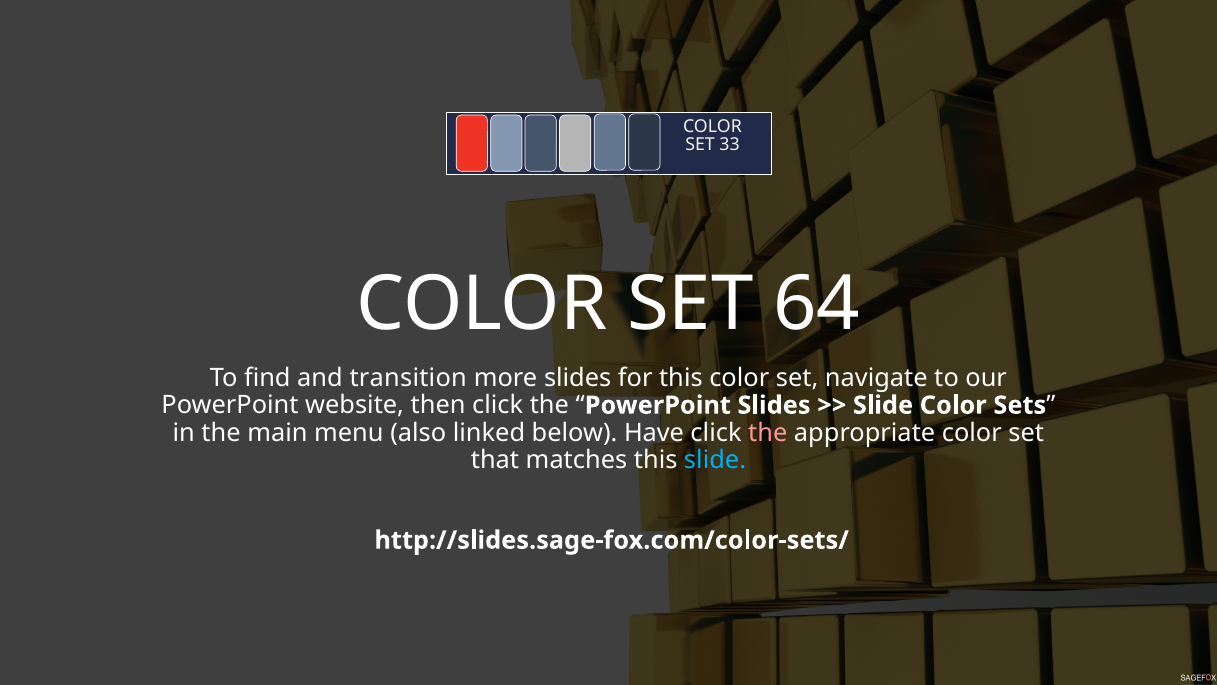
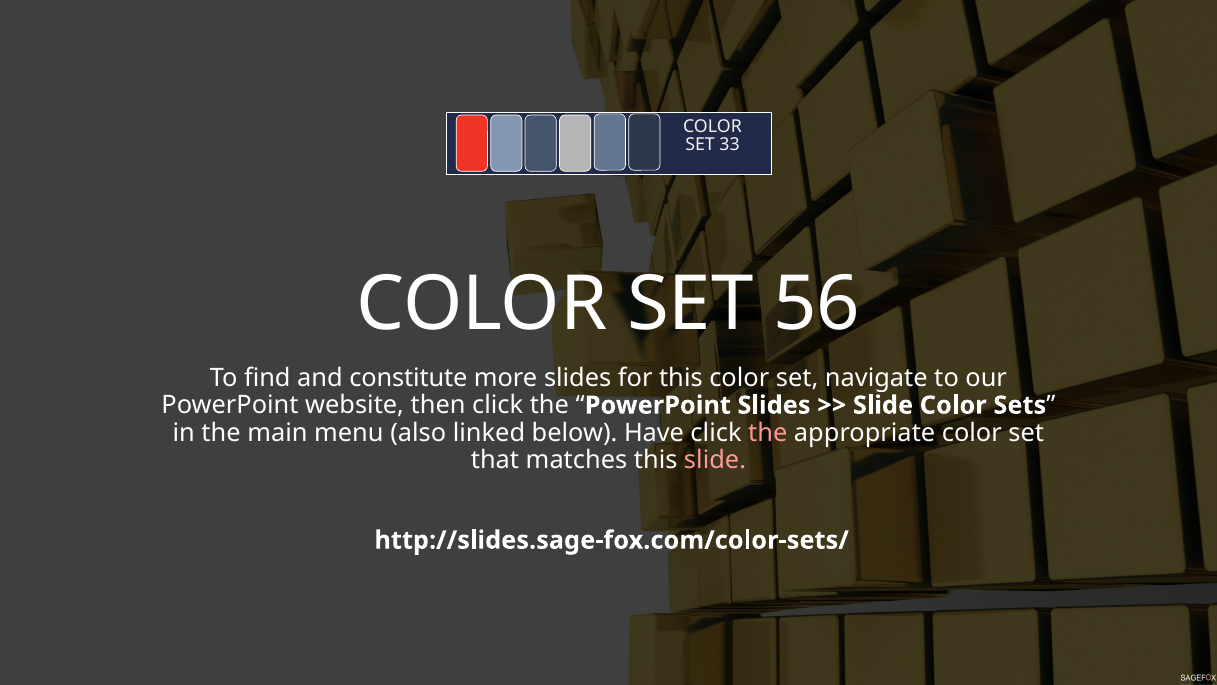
64: 64 -> 56
transition: transition -> constitute
slide at (715, 460) colour: light blue -> pink
